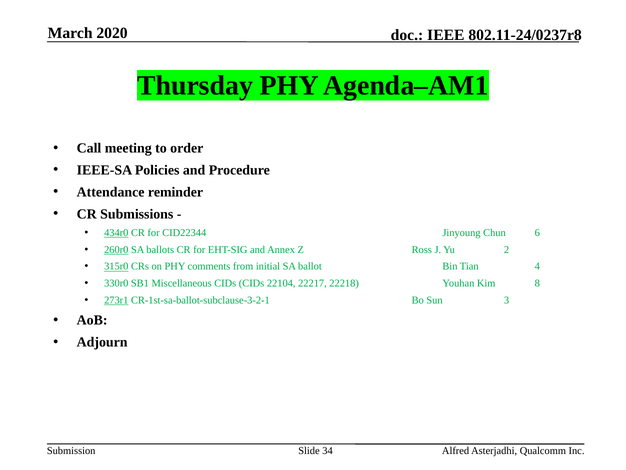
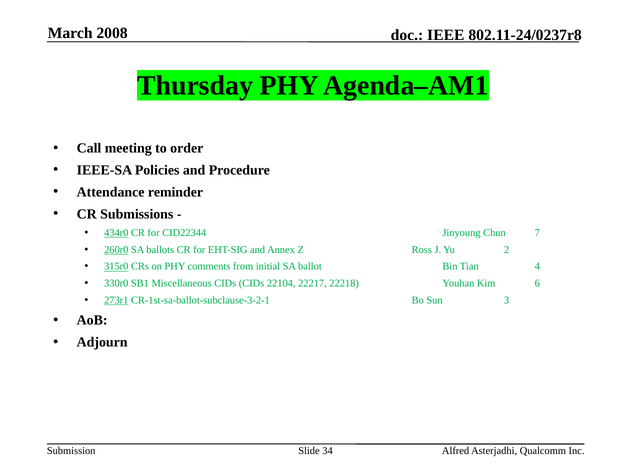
2020: 2020 -> 2008
6: 6 -> 7
8: 8 -> 6
